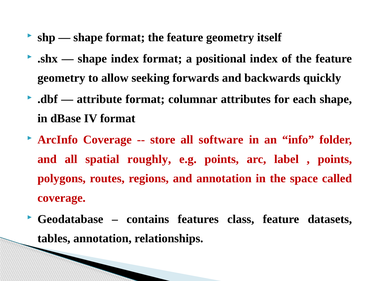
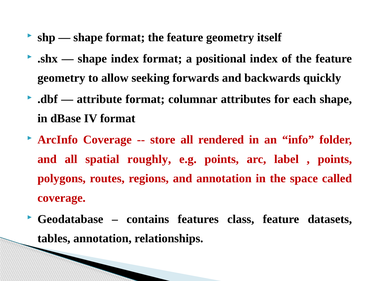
software: software -> rendered
